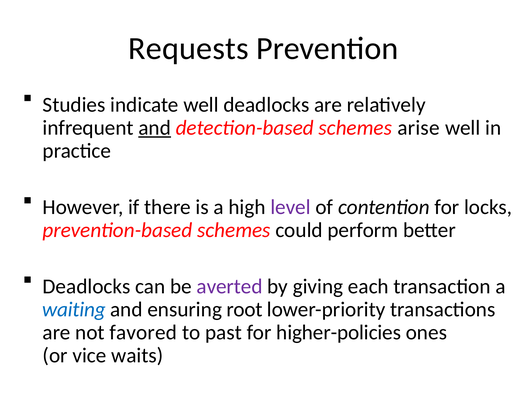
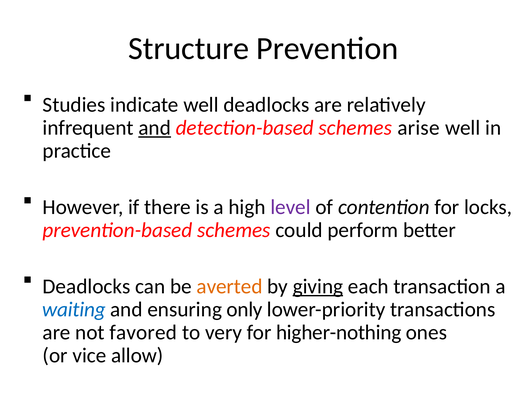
Requests: Requests -> Structure
averted colour: purple -> orange
giving underline: none -> present
root: root -> only
past: past -> very
higher-policies: higher-policies -> higher-nothing
waits: waits -> allow
